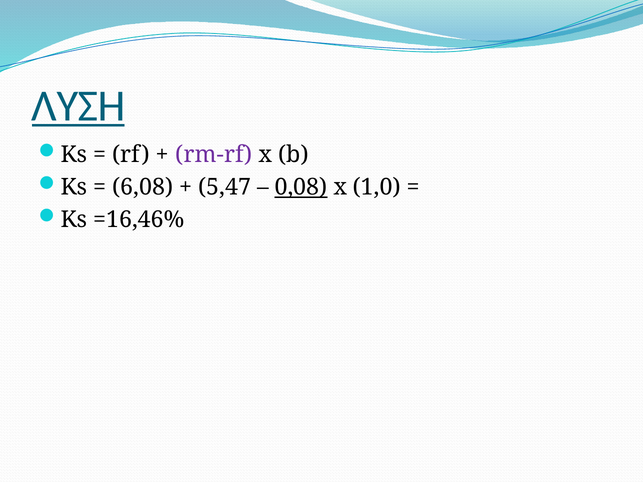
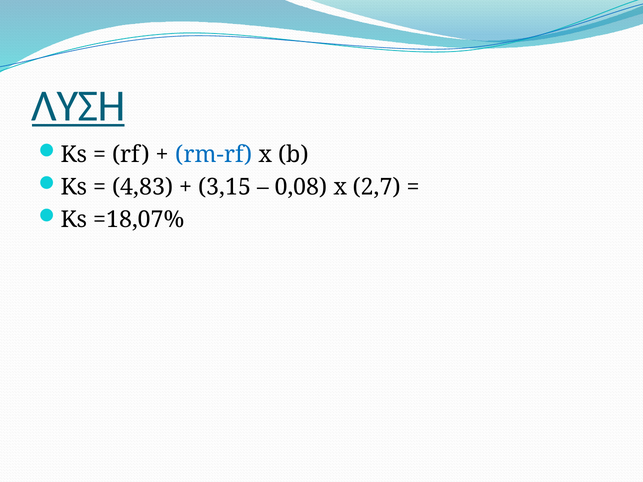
rm-rf colour: purple -> blue
6,08: 6,08 -> 4,83
5,47: 5,47 -> 3,15
0,08 underline: present -> none
1,0: 1,0 -> 2,7
=16,46%: =16,46% -> =18,07%
